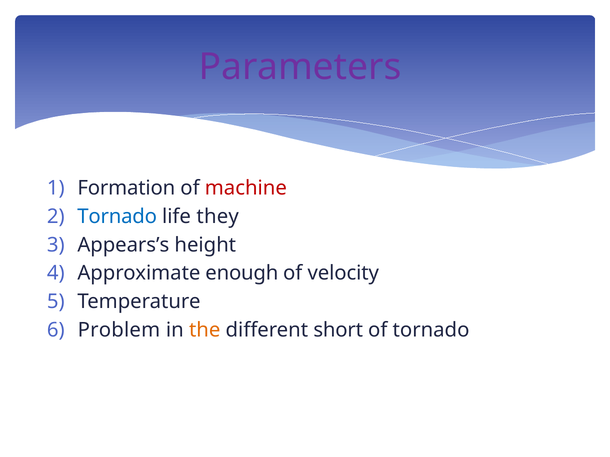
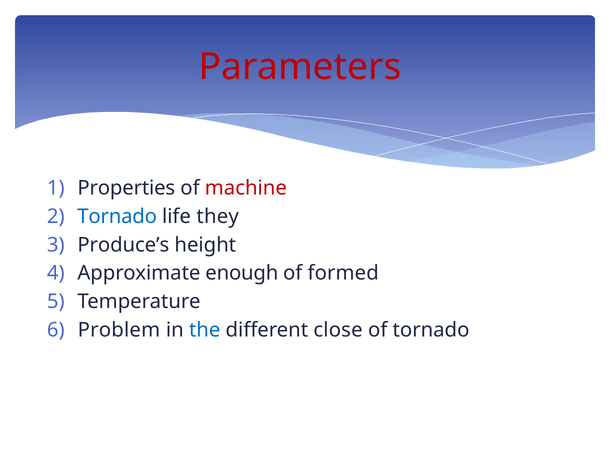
Parameters colour: purple -> red
Formation: Formation -> Properties
Appears’s: Appears’s -> Produce’s
velocity: velocity -> formed
the colour: orange -> blue
short: short -> close
